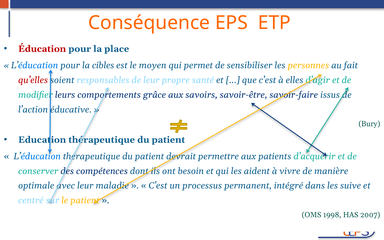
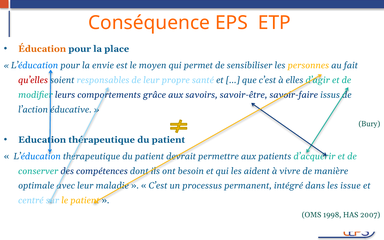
Éducation colour: red -> orange
cibles: cibles -> envie
suive: suive -> issue
